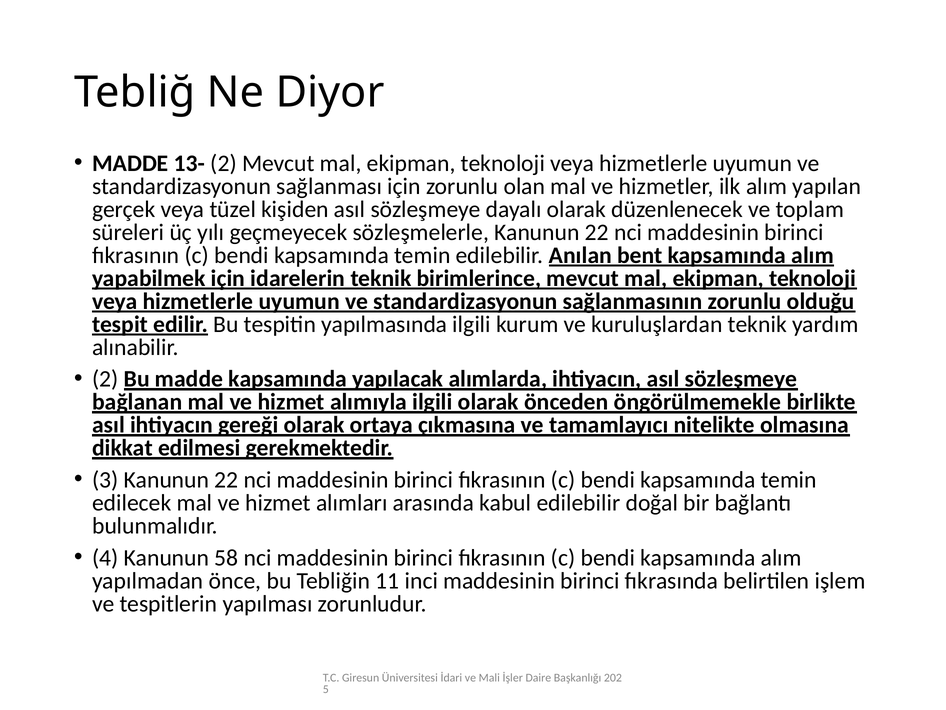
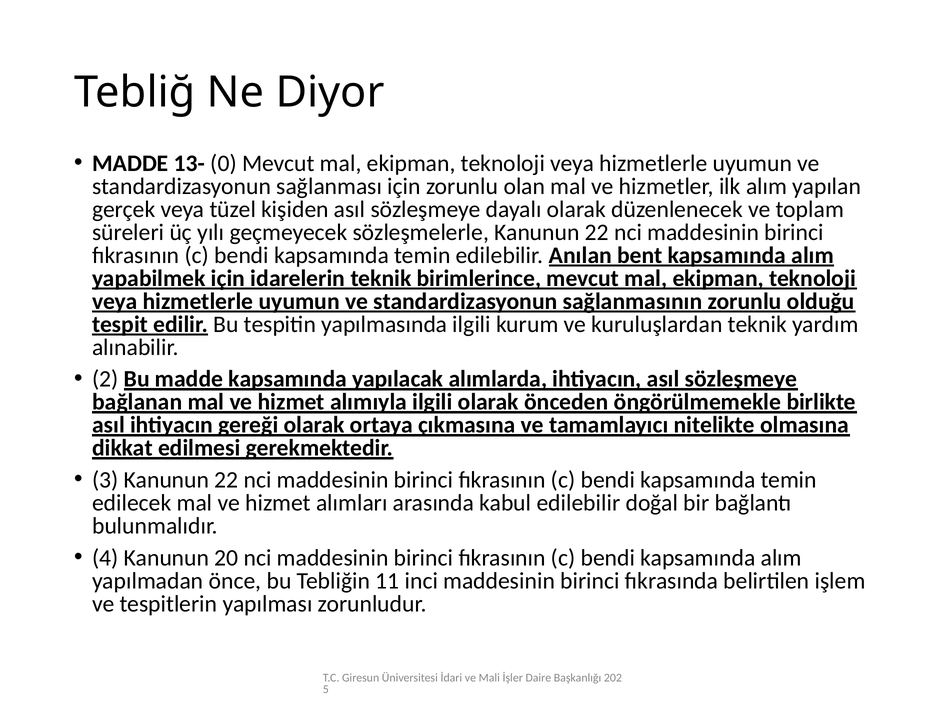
13- 2: 2 -> 0
58: 58 -> 20
